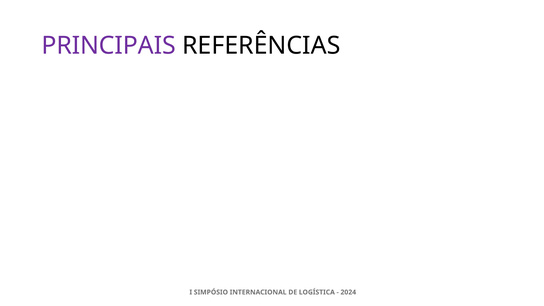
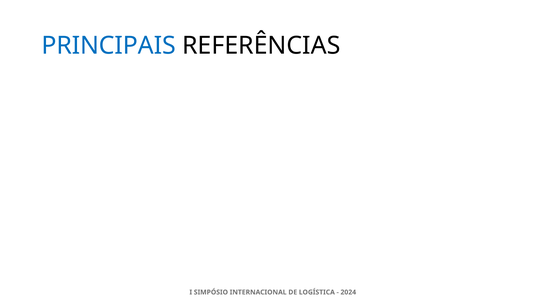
PRINCIPAIS colour: purple -> blue
